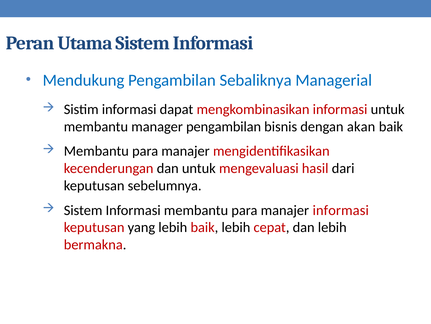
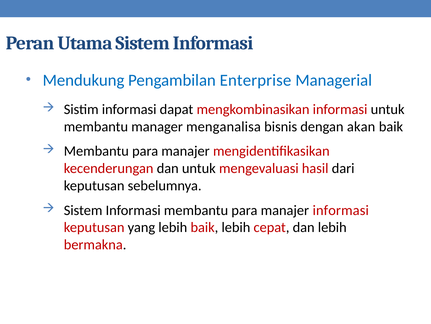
Sebaliknya: Sebaliknya -> Enterprise
manager pengambilan: pengambilan -> menganalisa
